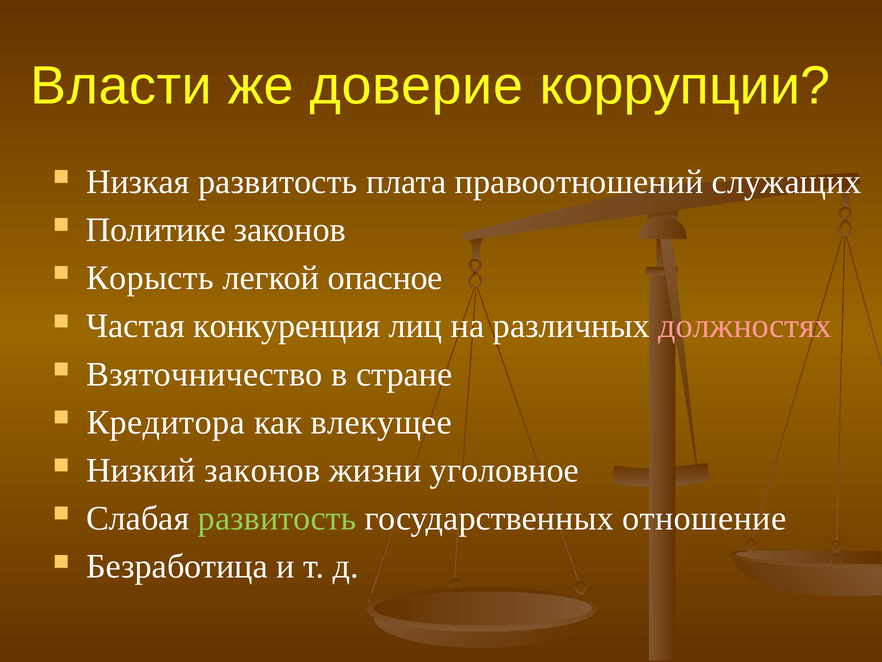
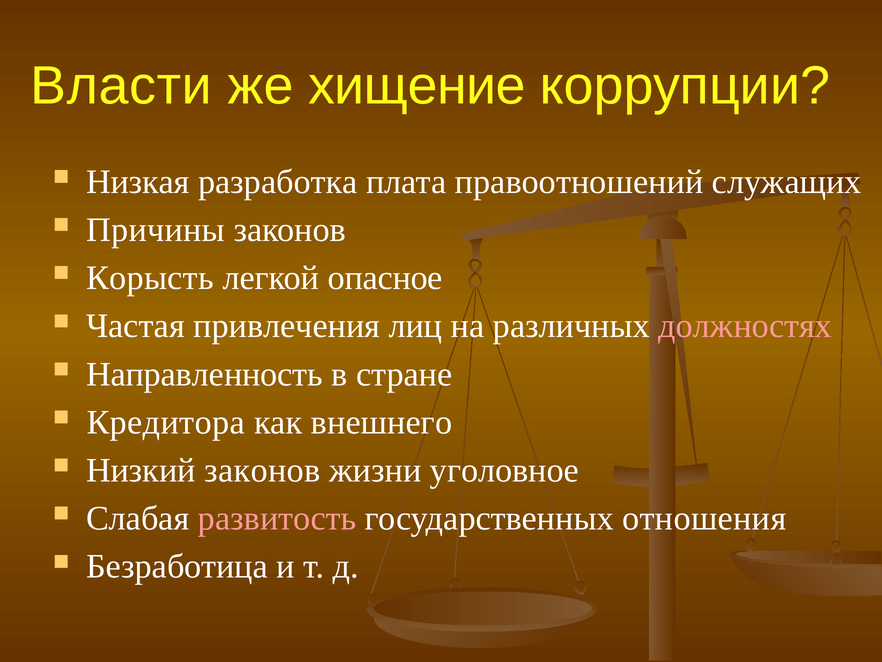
доверие: доверие -> хищение
Низкая развитость: развитость -> разработка
Политике: Политике -> Причины
конкуренция: конкуренция -> привлечения
Взяточничество: Взяточничество -> Направленность
влекущее: влекущее -> внешнего
развитость at (277, 518) colour: light green -> pink
отношение: отношение -> отношения
